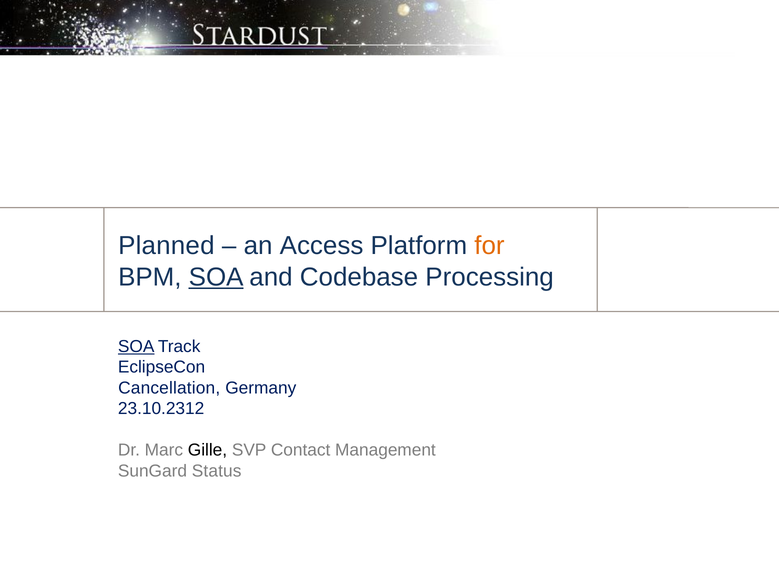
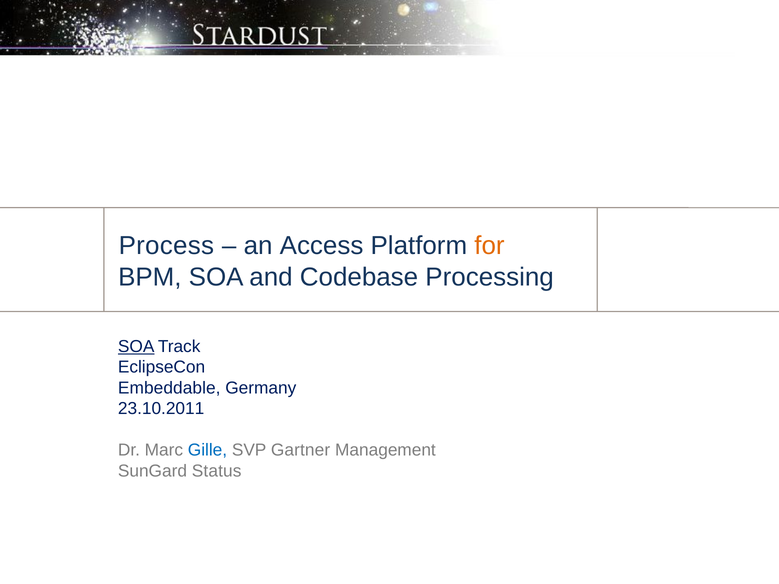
Planned: Planned -> Process
SOA at (216, 277) underline: present -> none
Cancellation: Cancellation -> Embeddable
23.10.2312: 23.10.2312 -> 23.10.2011
Gille colour: black -> blue
Contact: Contact -> Gartner
